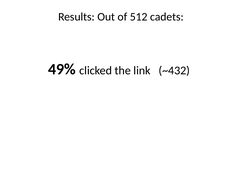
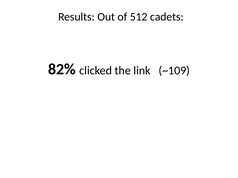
49%: 49% -> 82%
~432: ~432 -> ~109
